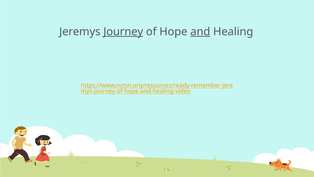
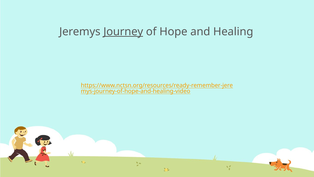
and underline: present -> none
